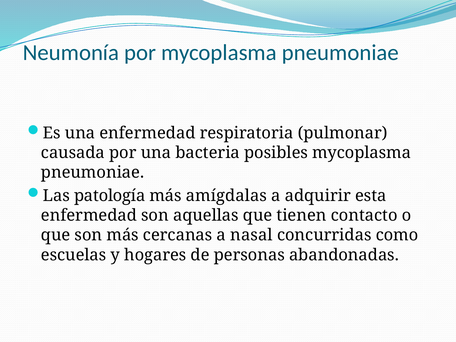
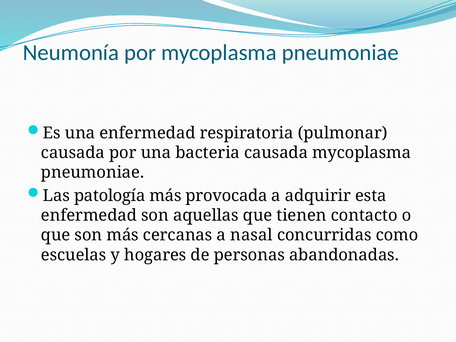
bacteria posibles: posibles -> causada
amígdalas: amígdalas -> provocada
